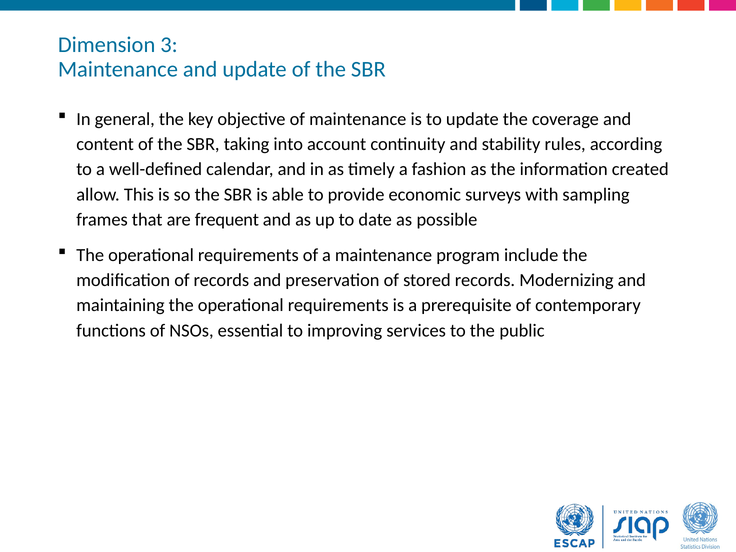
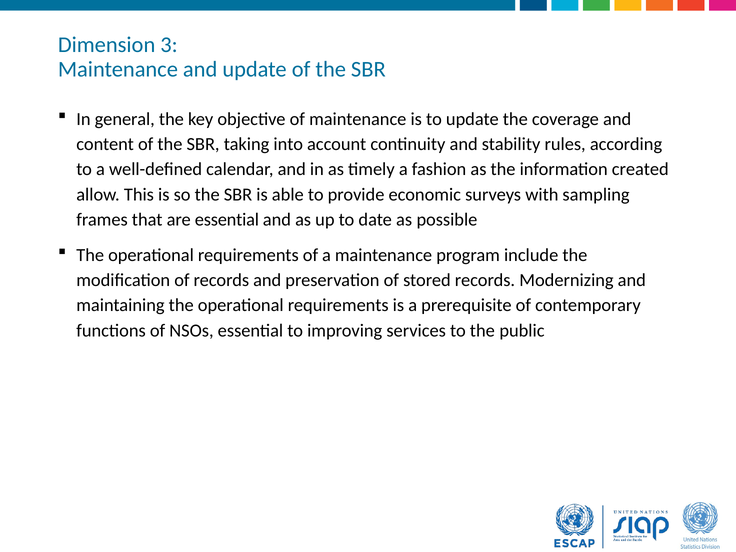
are frequent: frequent -> essential
